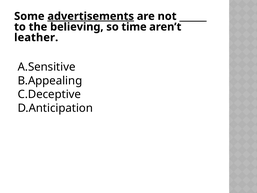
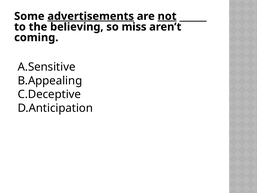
not underline: none -> present
time: time -> miss
leather: leather -> coming
